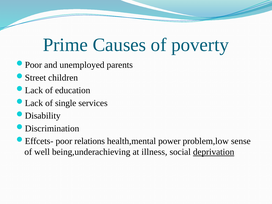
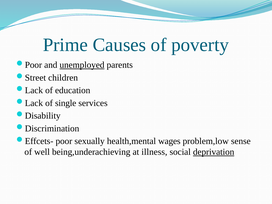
unemployed underline: none -> present
relations: relations -> sexually
power: power -> wages
